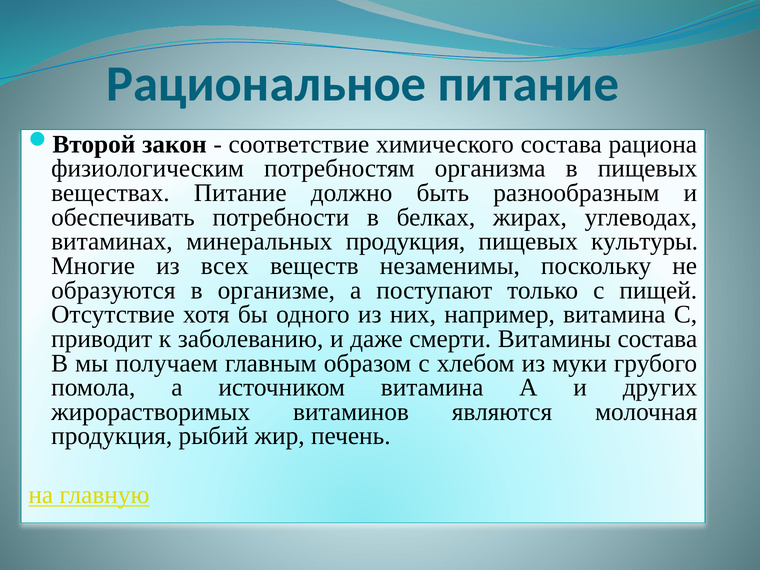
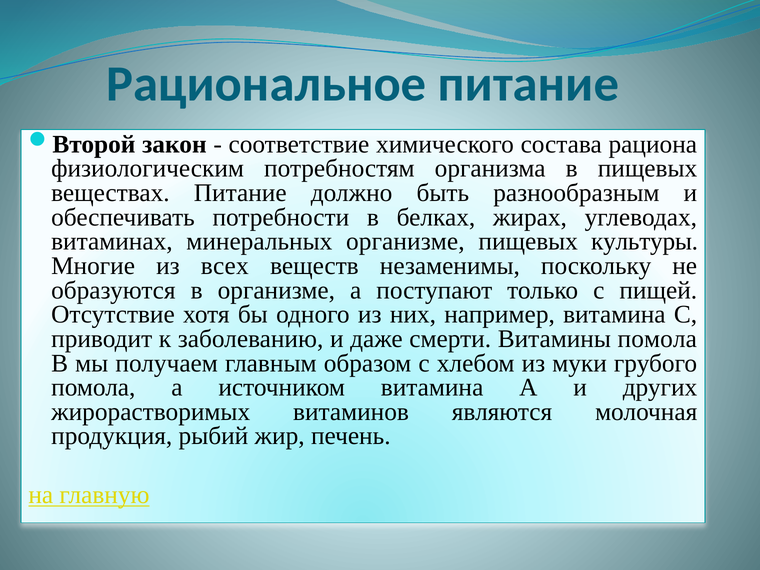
минеральных продукция: продукция -> организме
Витамины состава: состава -> помола
